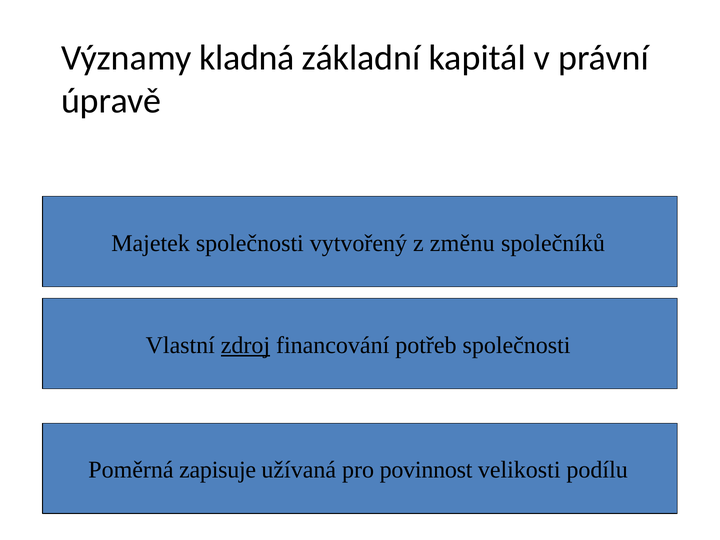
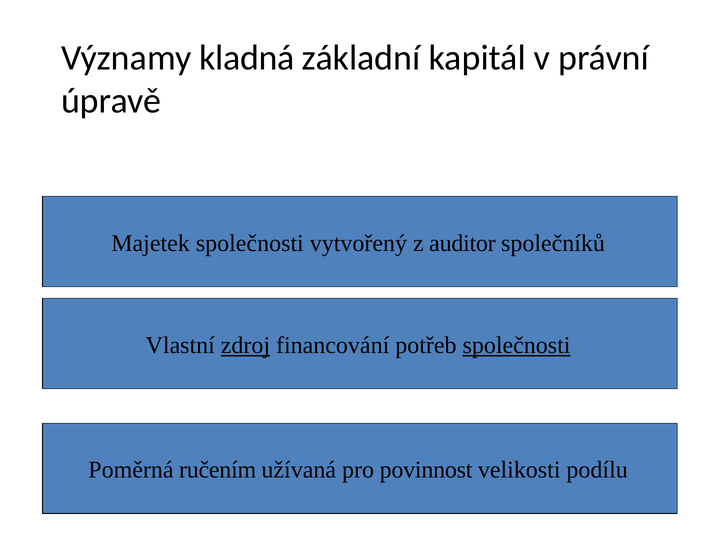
změnu: změnu -> auditor
společnosti at (517, 345) underline: none -> present
zapisuje: zapisuje -> ručením
